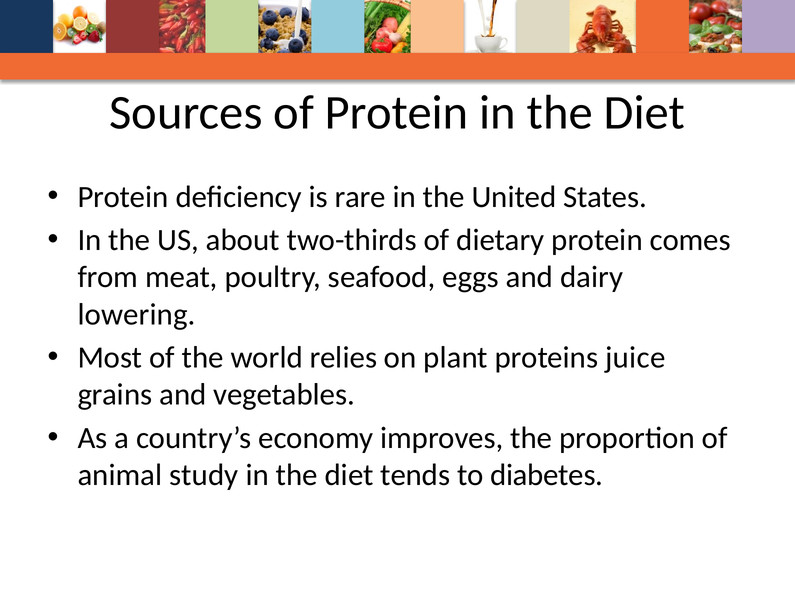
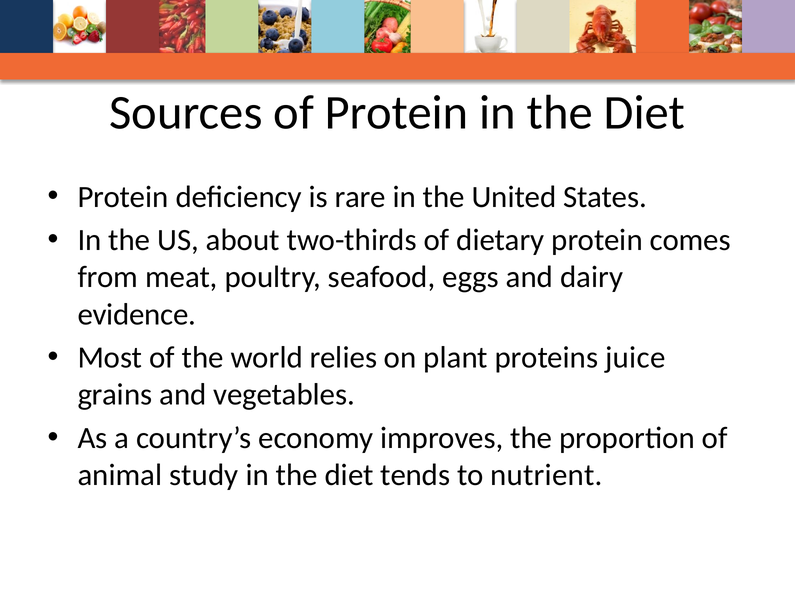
lowering: lowering -> evidence
diabetes: diabetes -> nutrient
